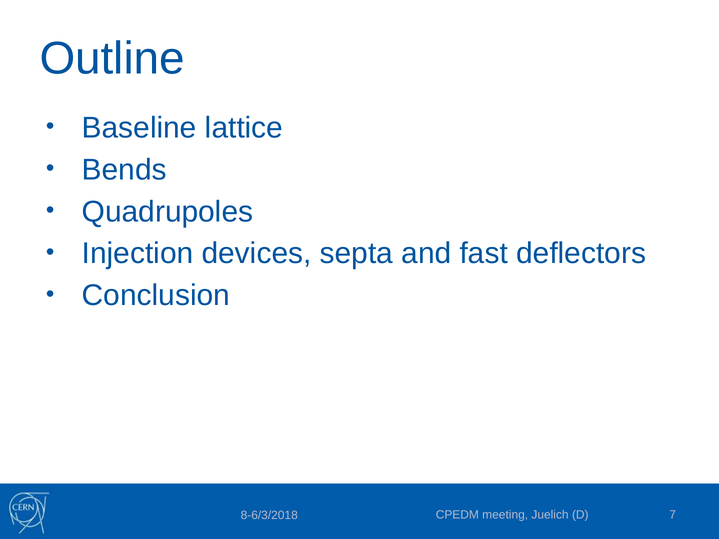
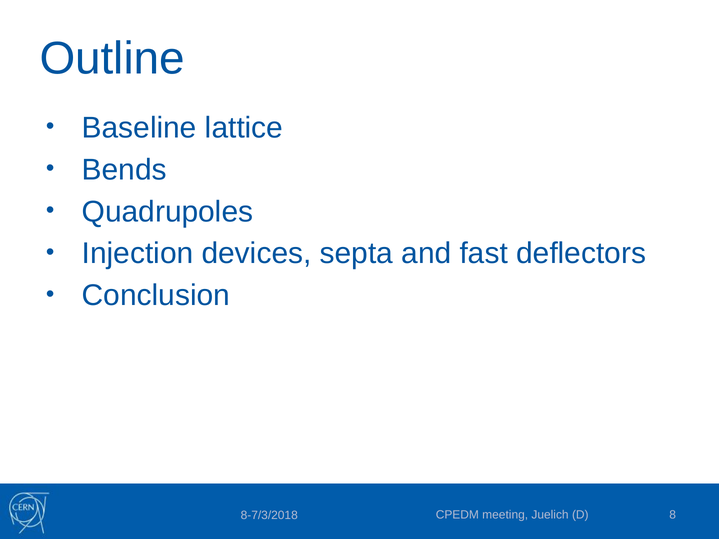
7: 7 -> 8
8-6/3/2018: 8-6/3/2018 -> 8-7/3/2018
